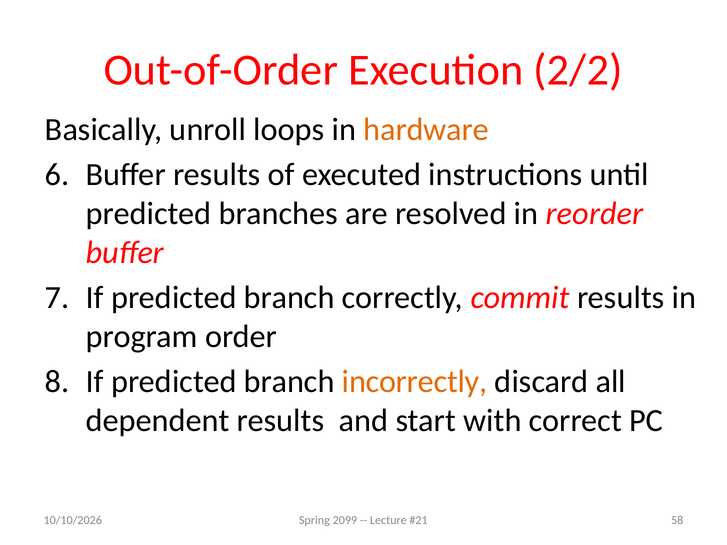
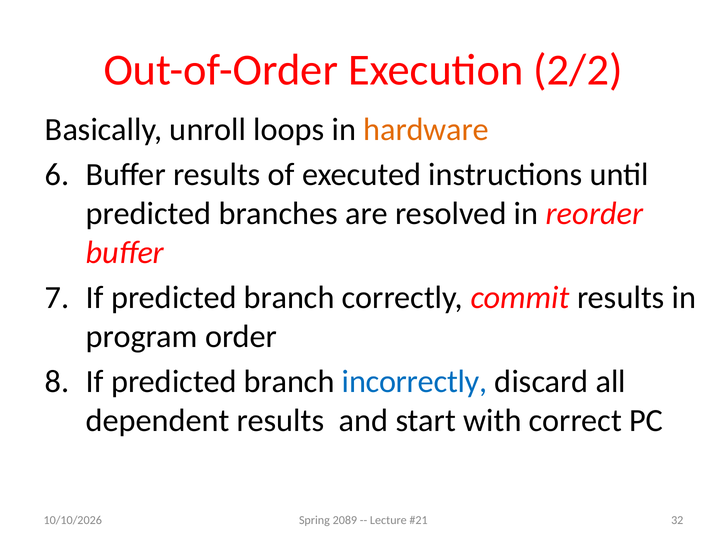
incorrectly colour: orange -> blue
2099: 2099 -> 2089
58: 58 -> 32
